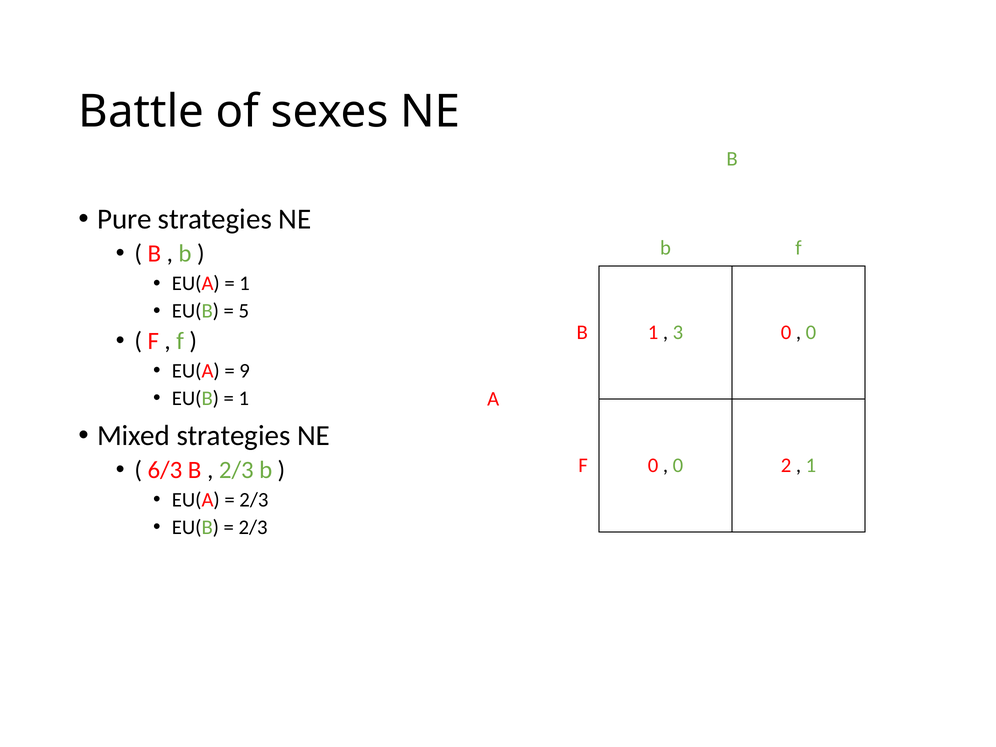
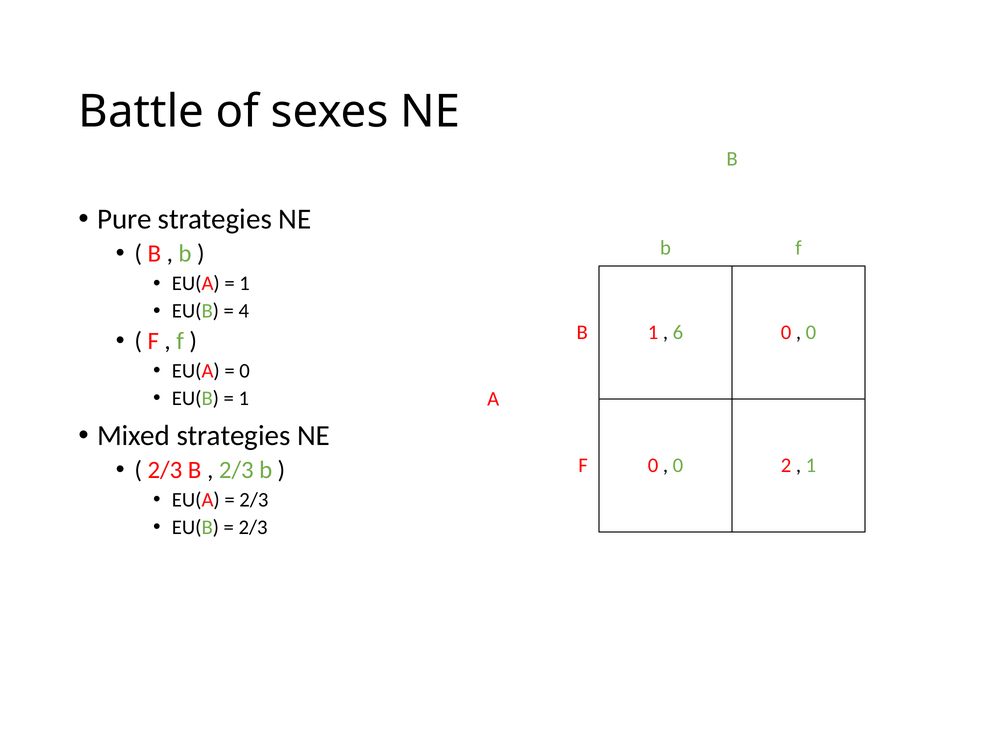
5: 5 -> 4
3: 3 -> 6
9 at (245, 371): 9 -> 0
6/3 at (165, 470): 6/3 -> 2/3
